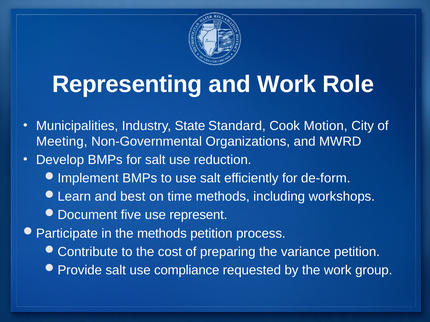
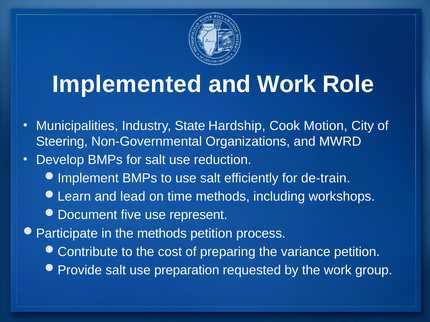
Representing: Representing -> Implemented
Standard: Standard -> Hardship
Meeting: Meeting -> Steering
de-form: de-form -> de-train
best: best -> lead
compliance: compliance -> preparation
